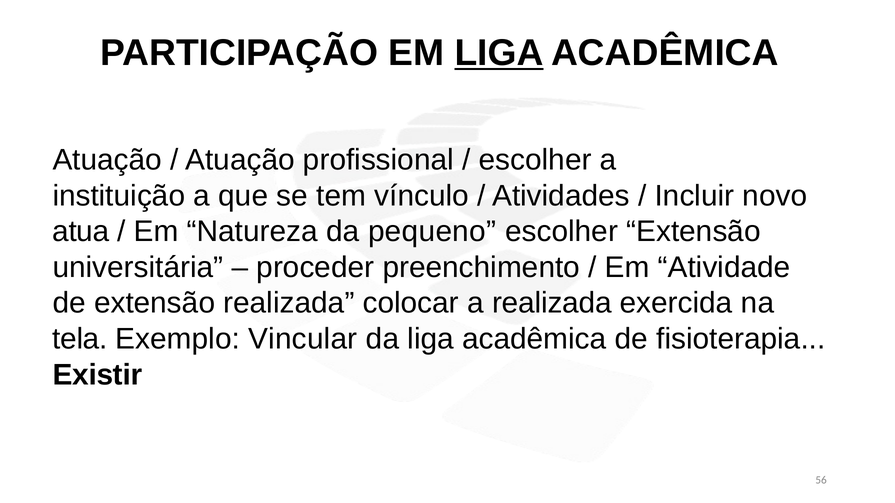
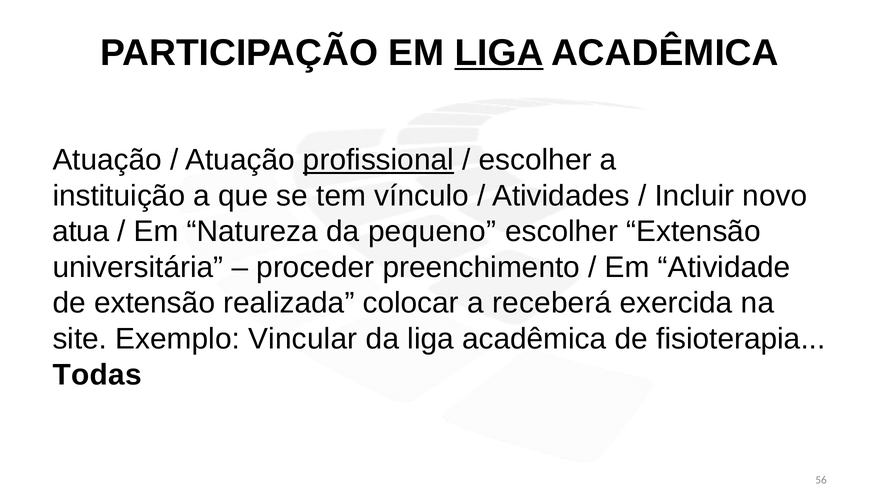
profissional underline: none -> present
a realizada: realizada -> receberá
tela: tela -> site
Existir: Existir -> Todas
